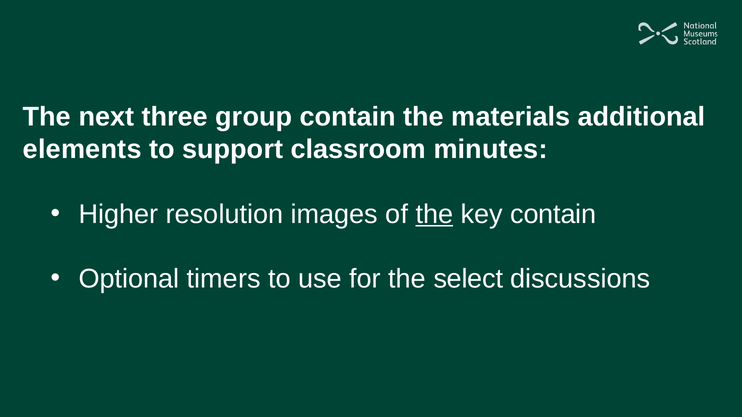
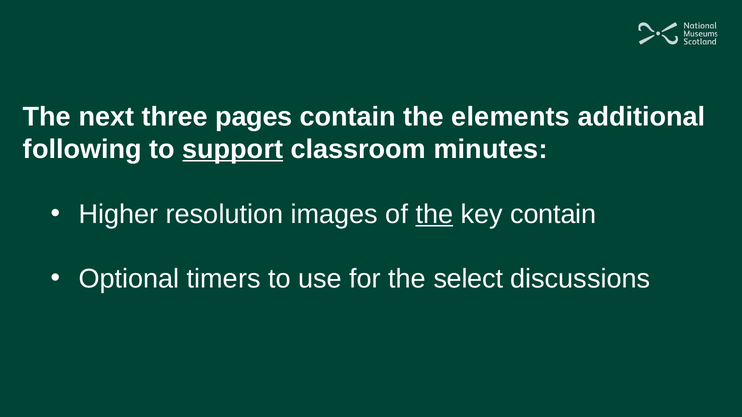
group: group -> pages
materials: materials -> elements
elements: elements -> following
support underline: none -> present
